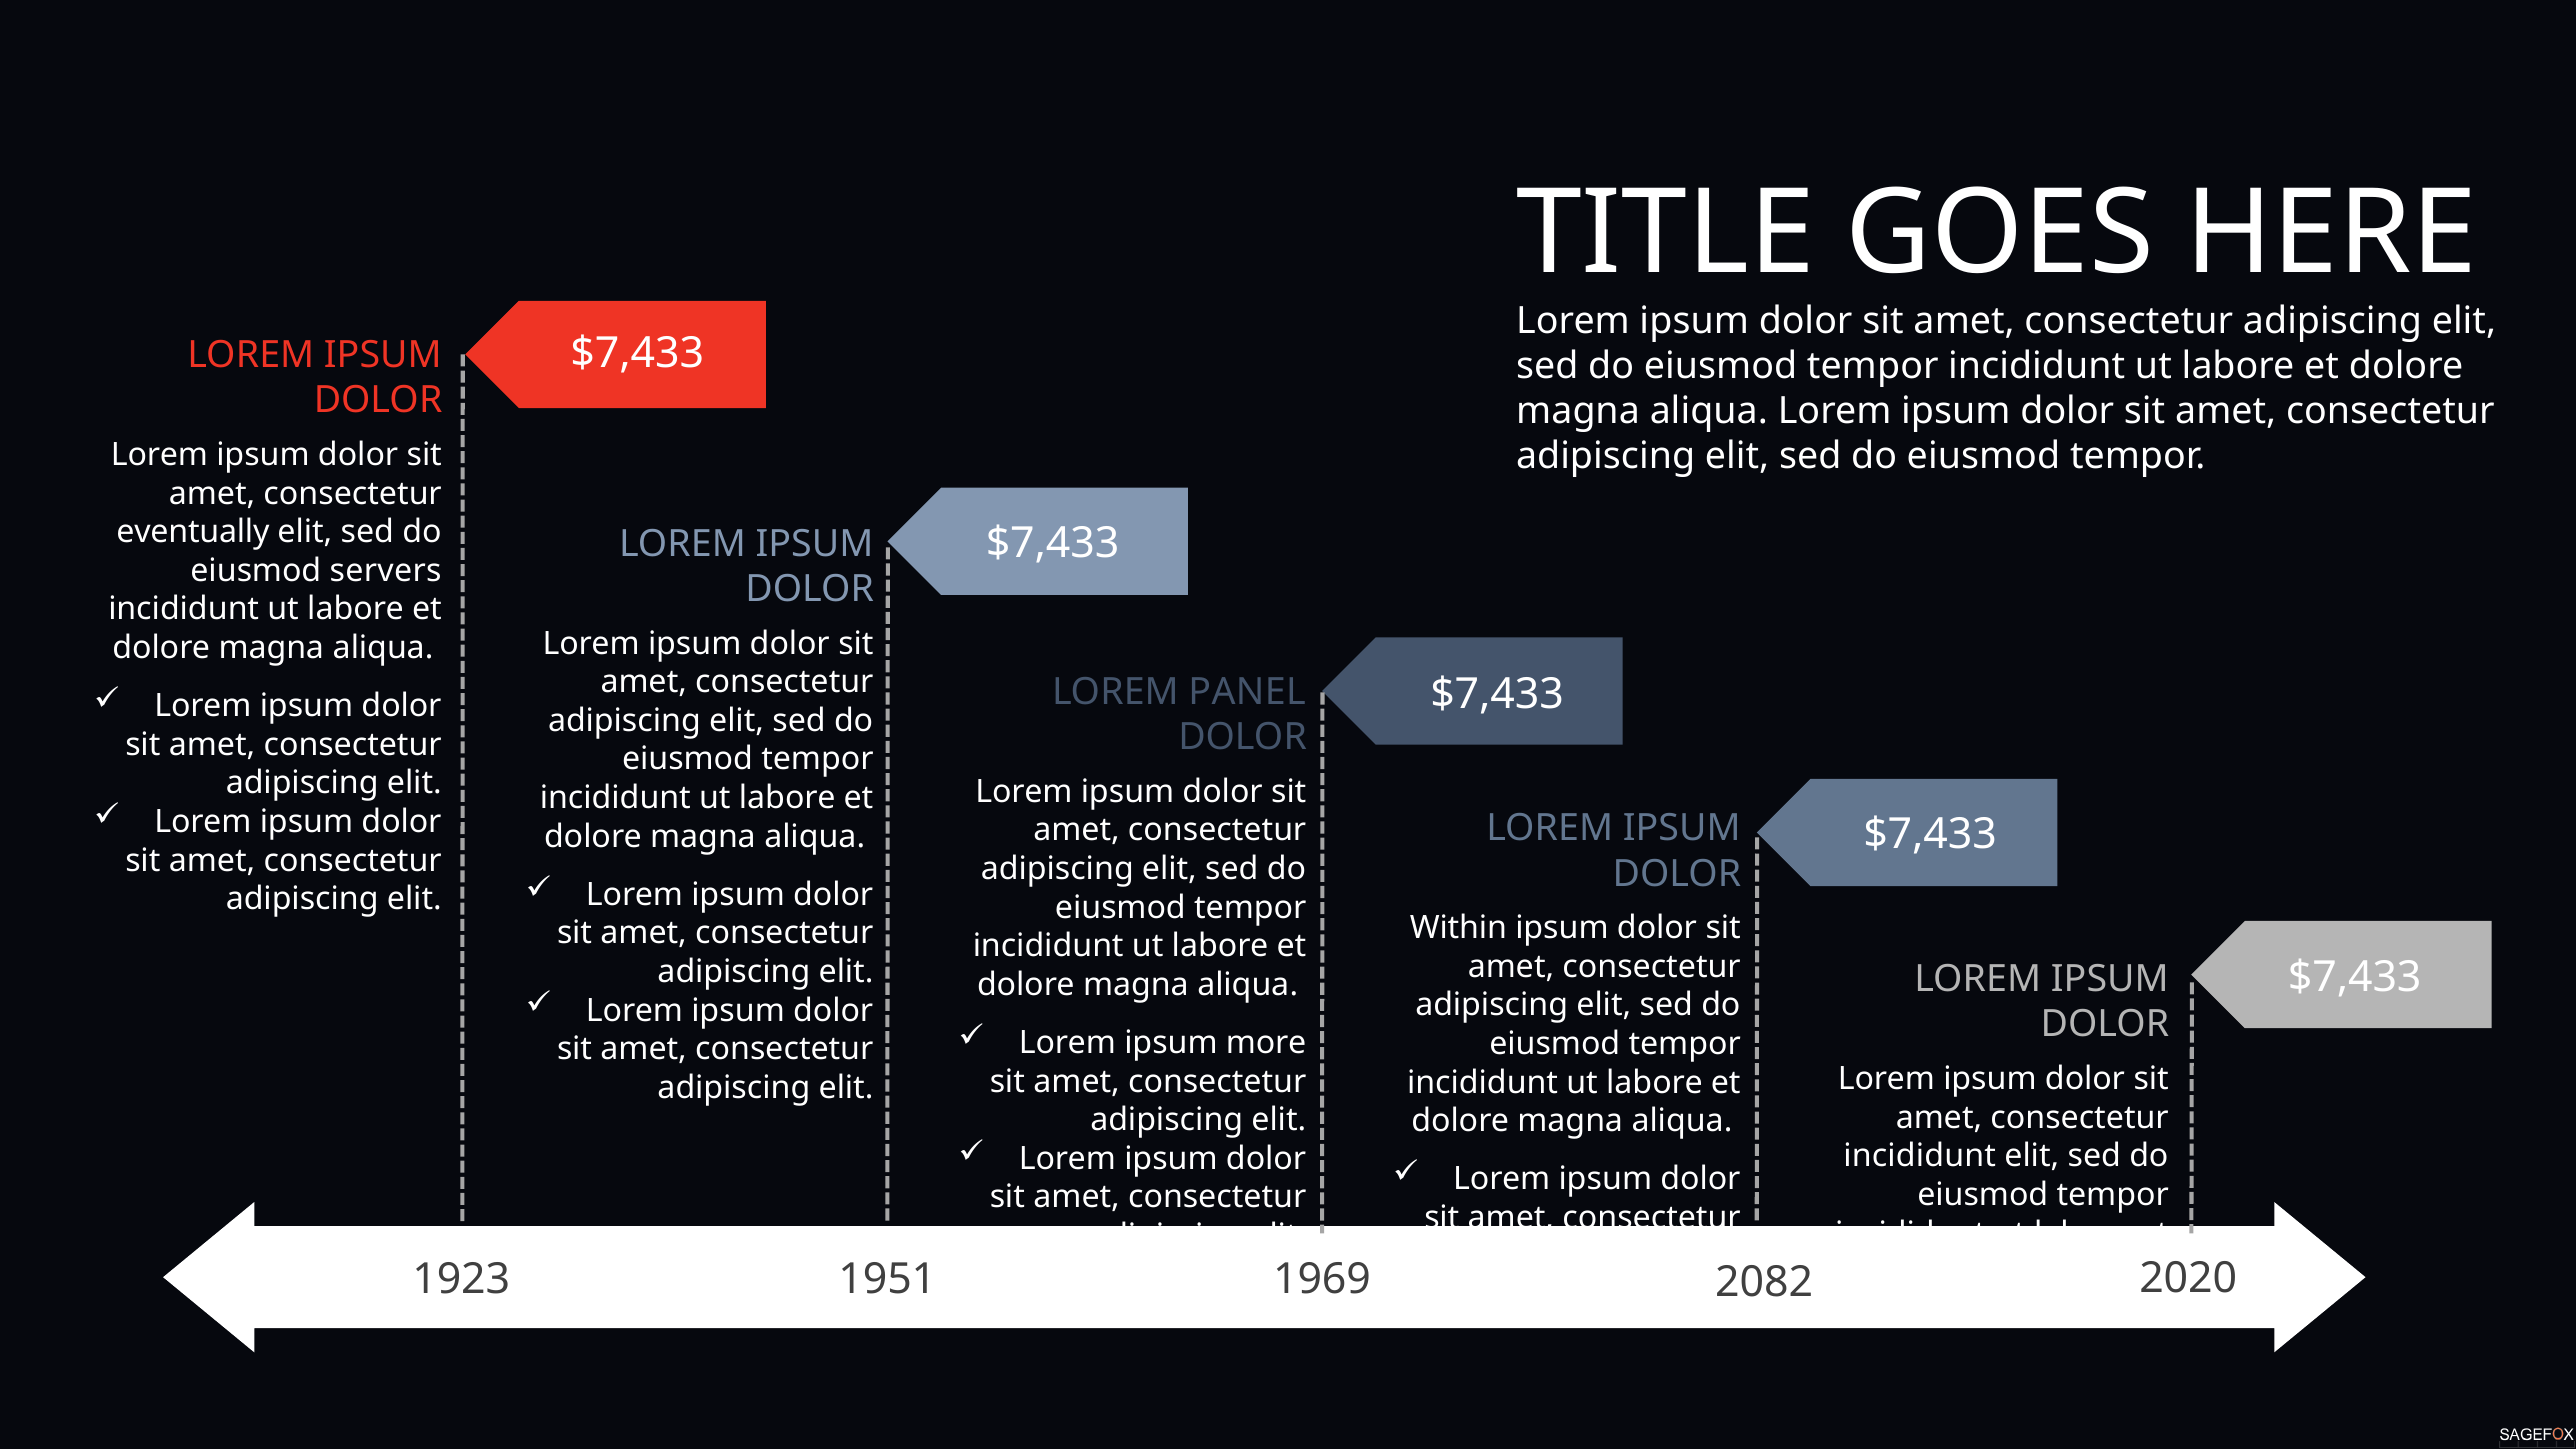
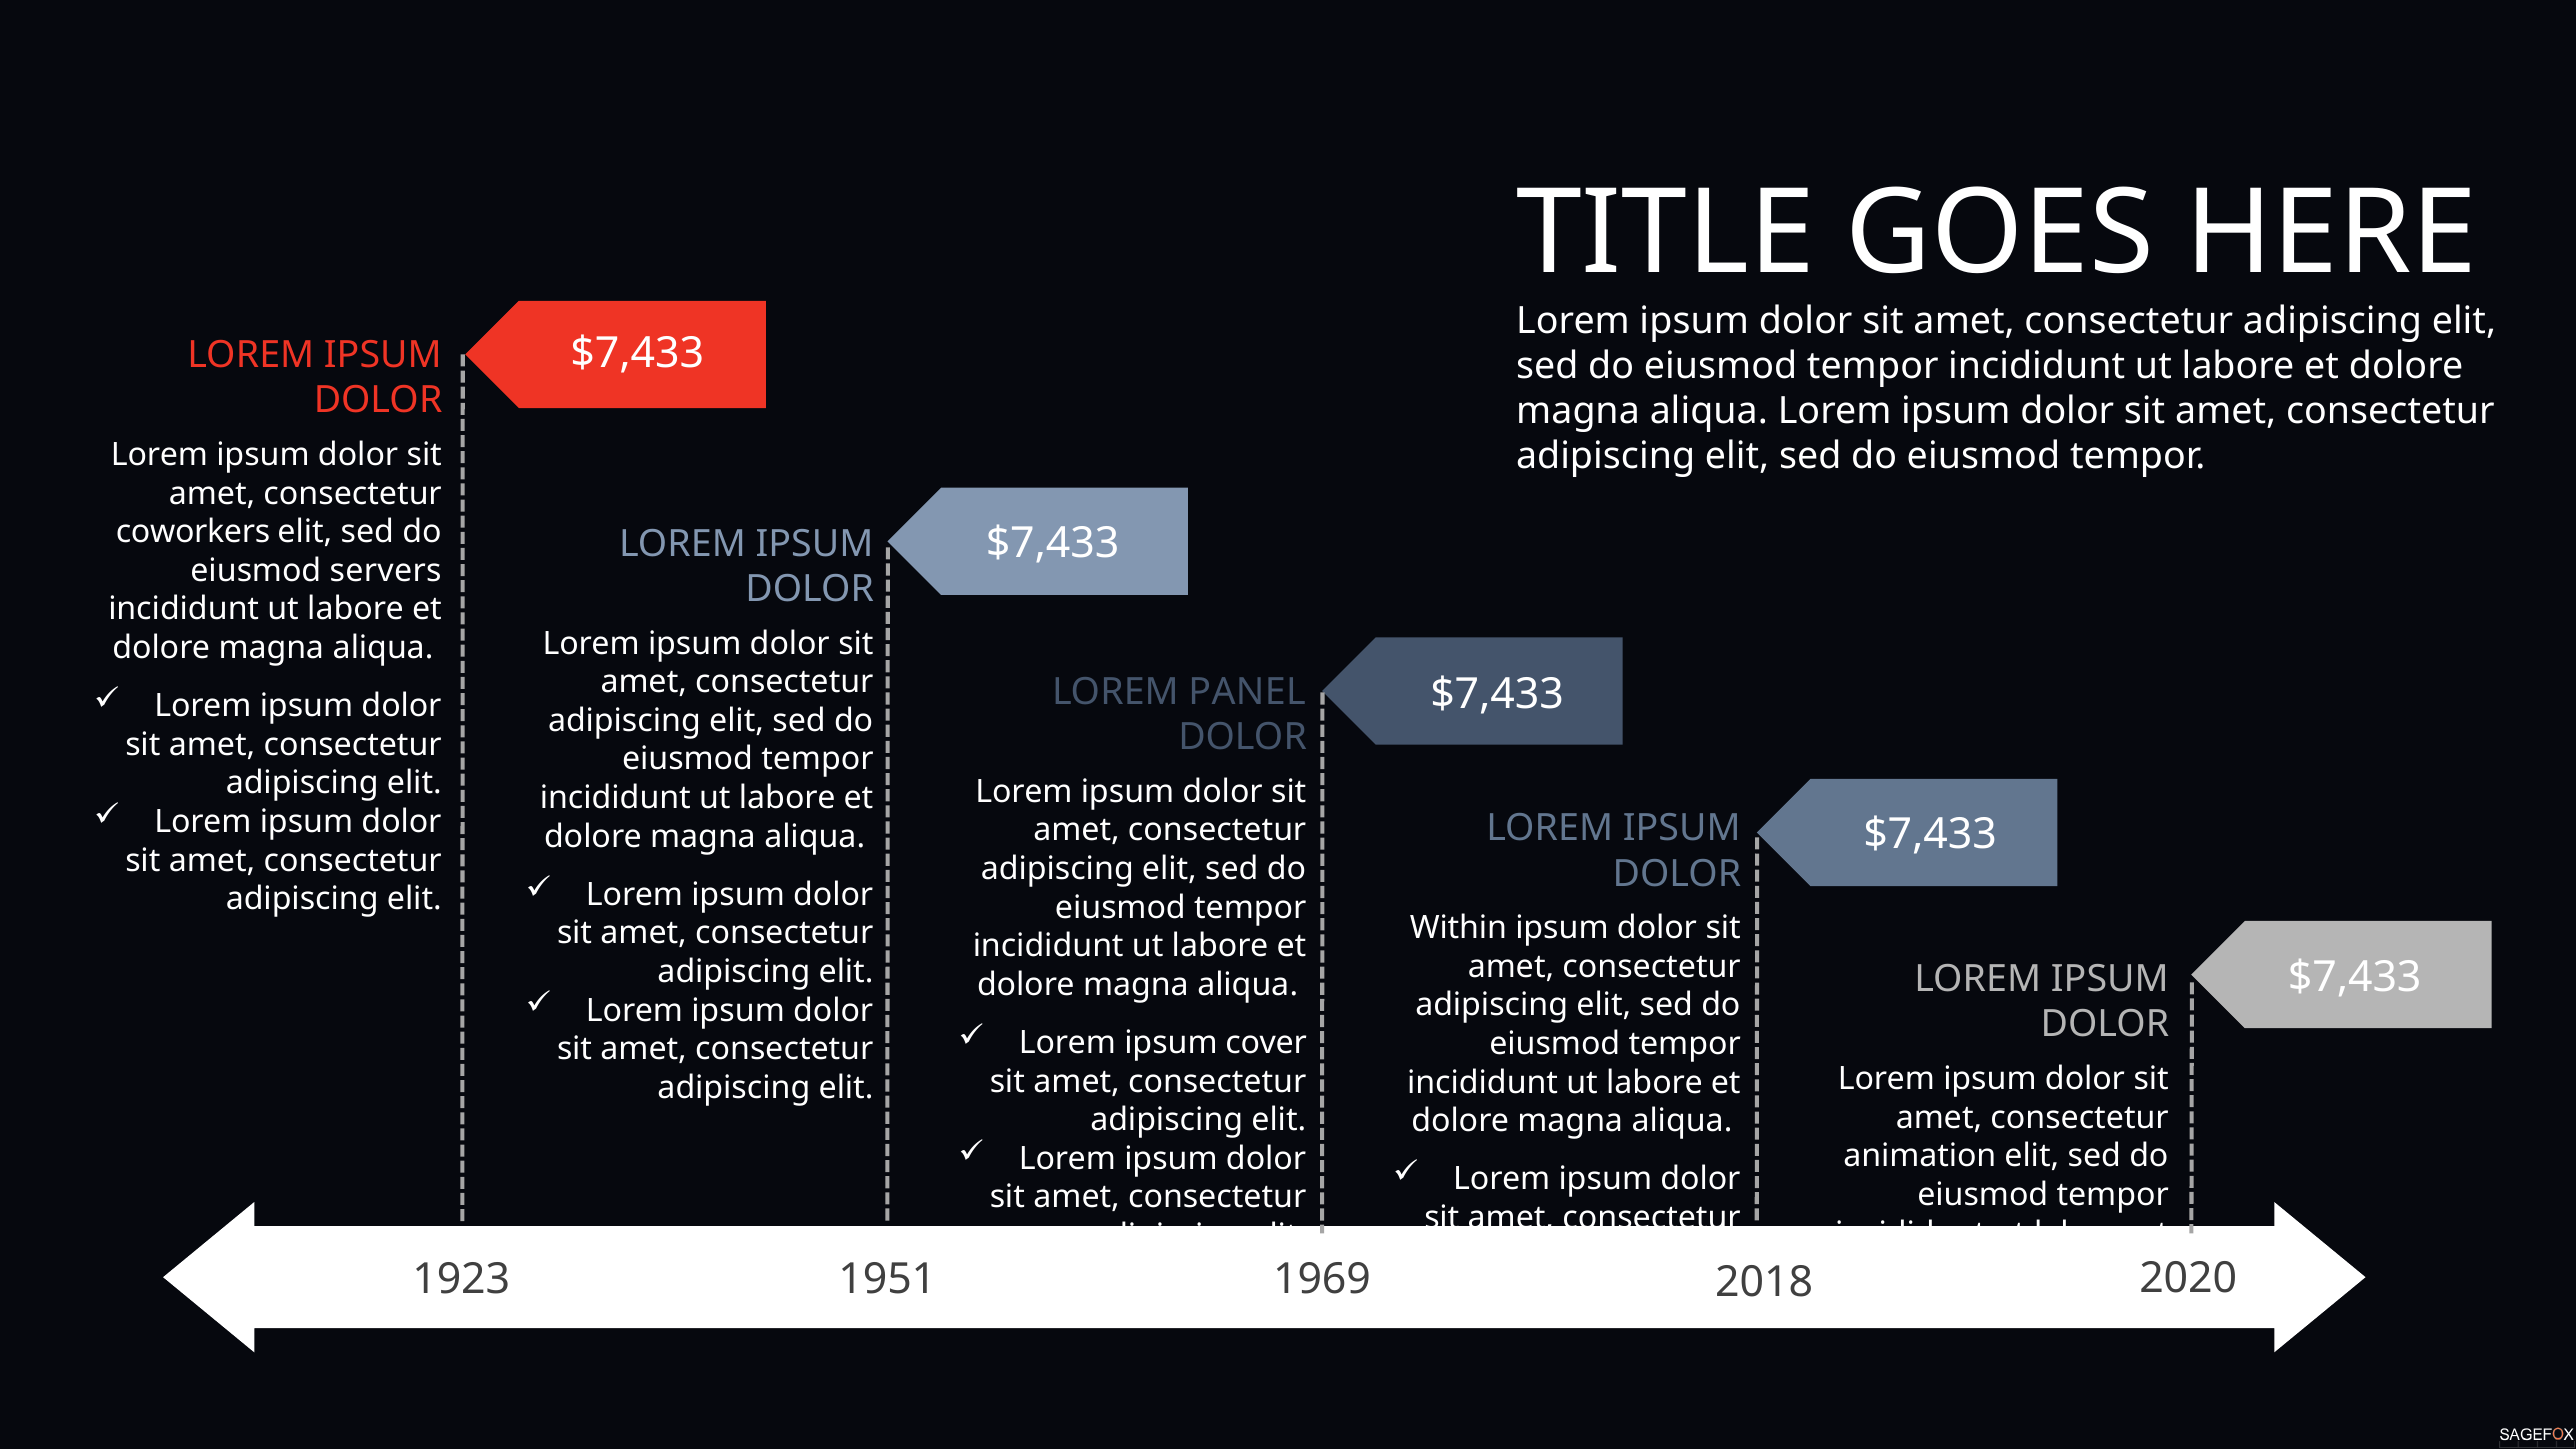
eventually: eventually -> coworkers
more: more -> cover
incididunt at (1920, 1156): incididunt -> animation
2082: 2082 -> 2018
